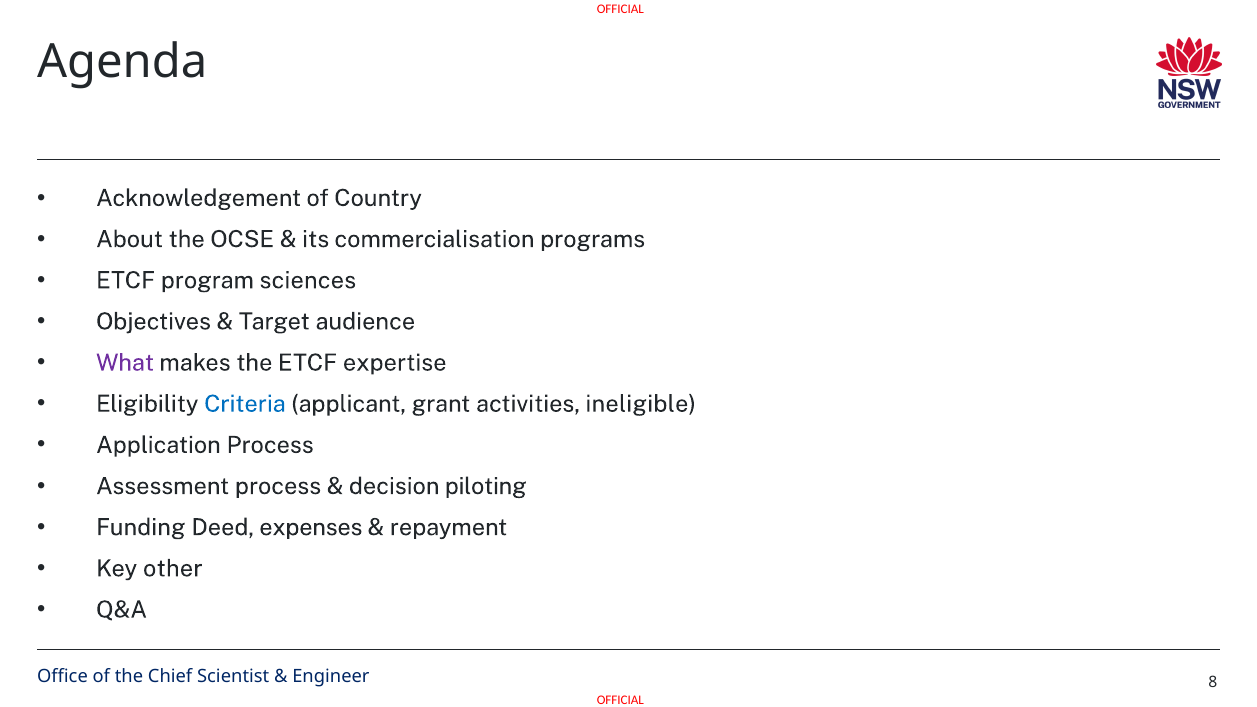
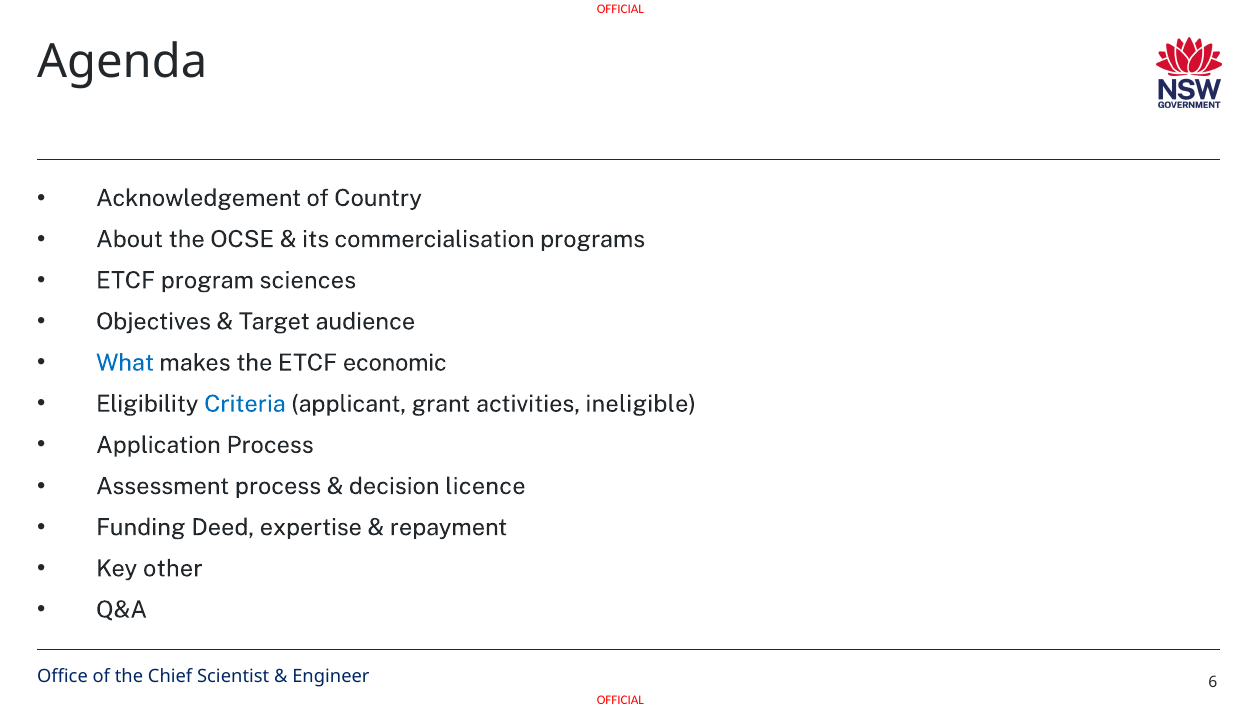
What colour: purple -> blue
expertise: expertise -> economic
piloting: piloting -> licence
expenses: expenses -> expertise
8: 8 -> 6
